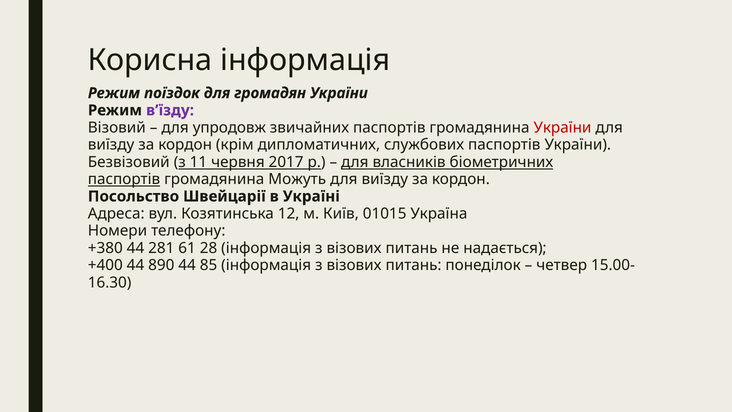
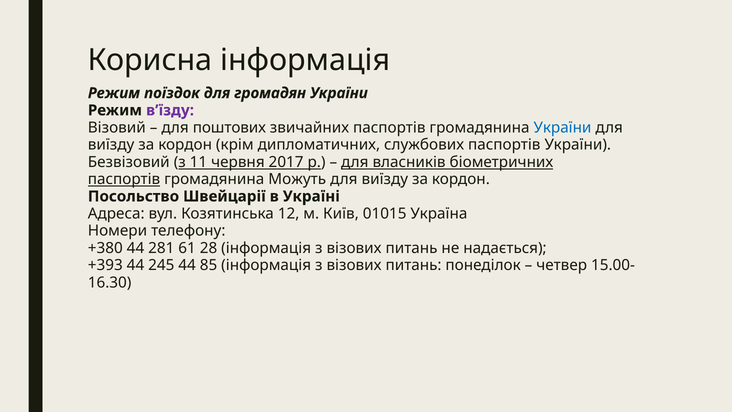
упродовж: упродовж -> поштових
України at (563, 127) colour: red -> blue
+400: +400 -> +393
890: 890 -> 245
